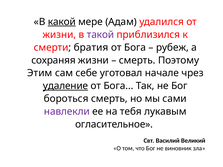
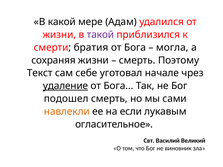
какой underline: present -> none
рубеж: рубеж -> могла
Этим: Этим -> Текст
бороться: бороться -> подошел
навлекли colour: purple -> orange
тебя: тебя -> если
